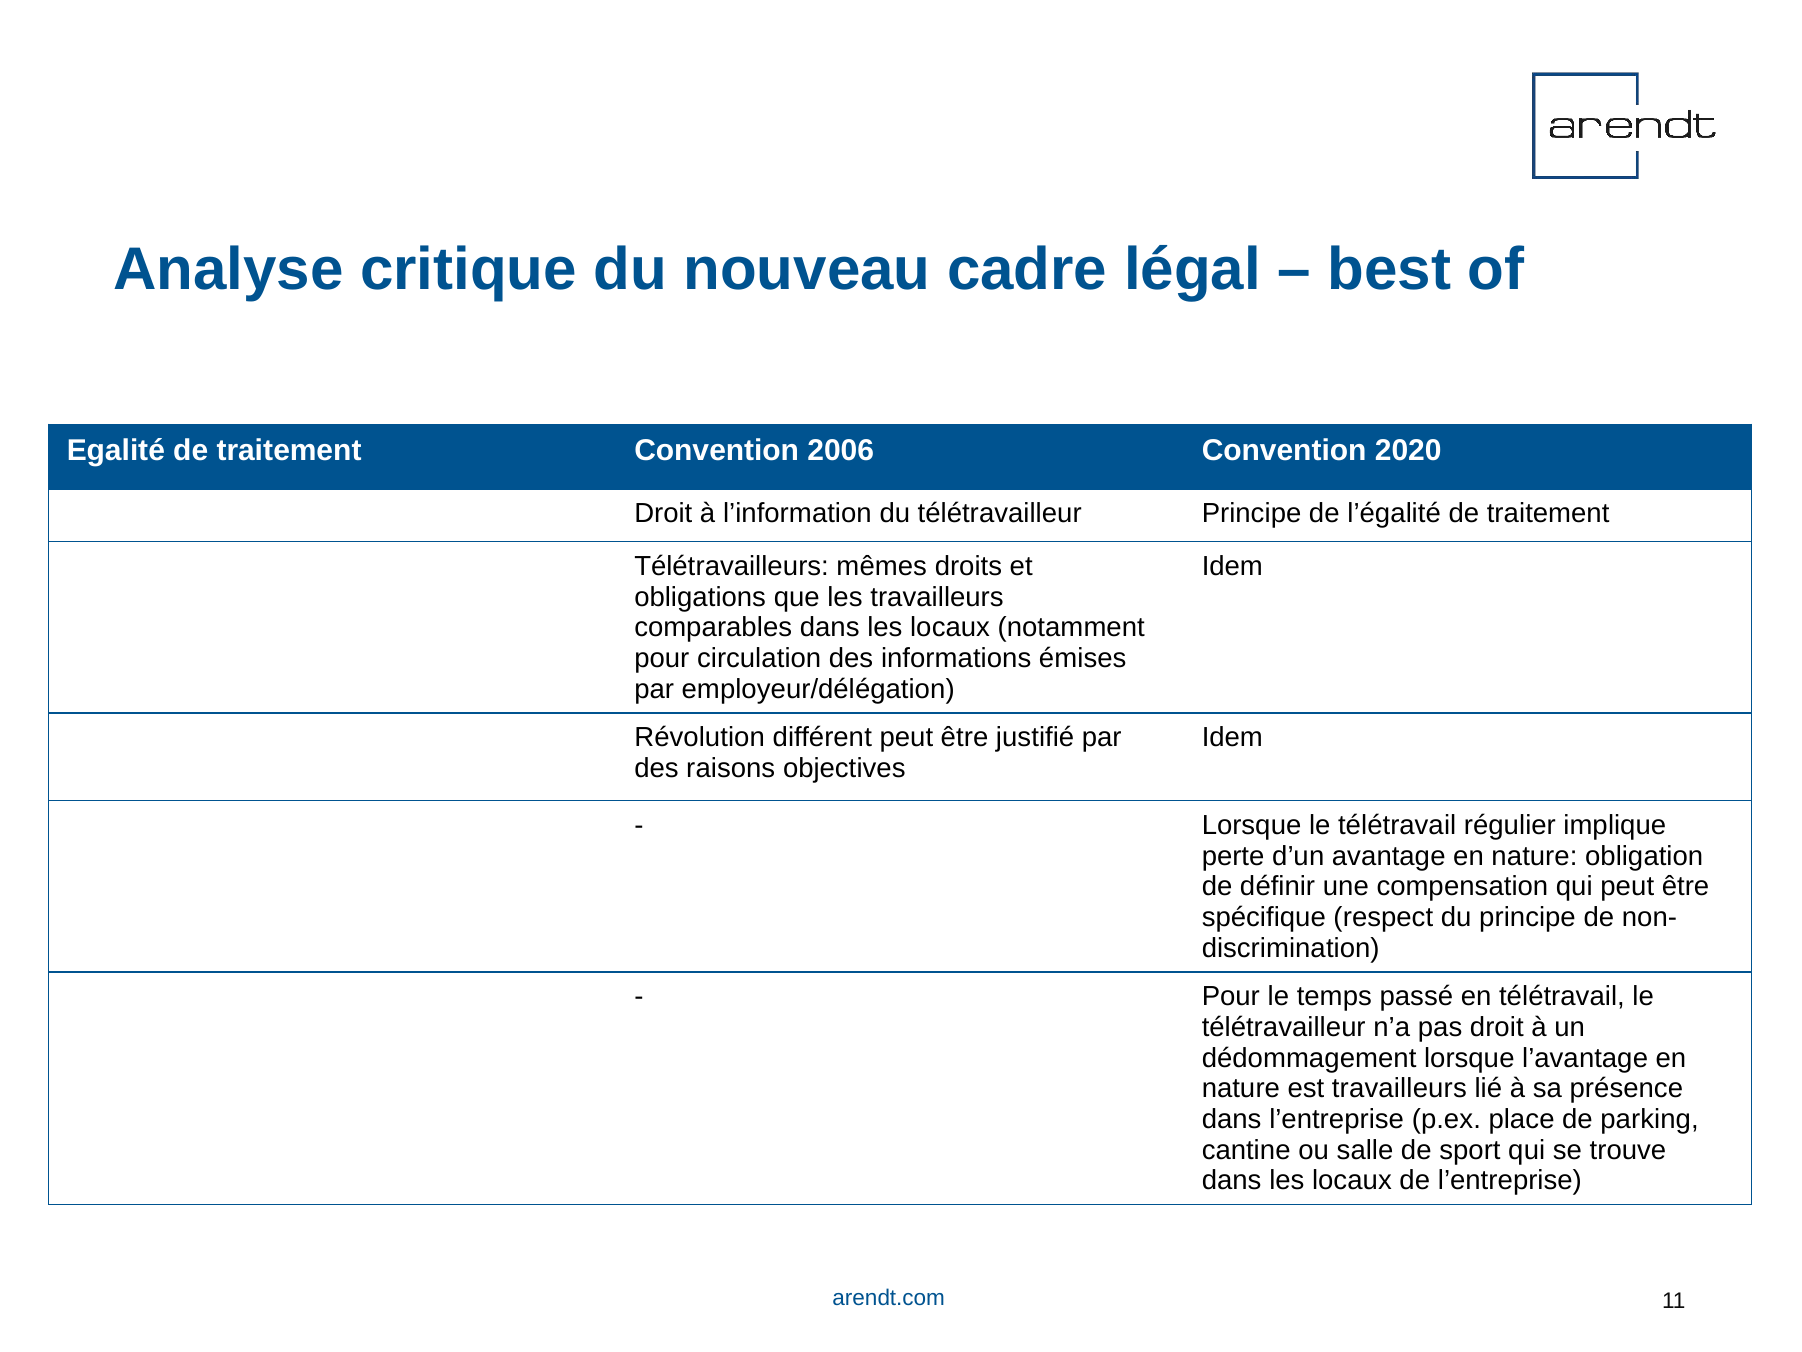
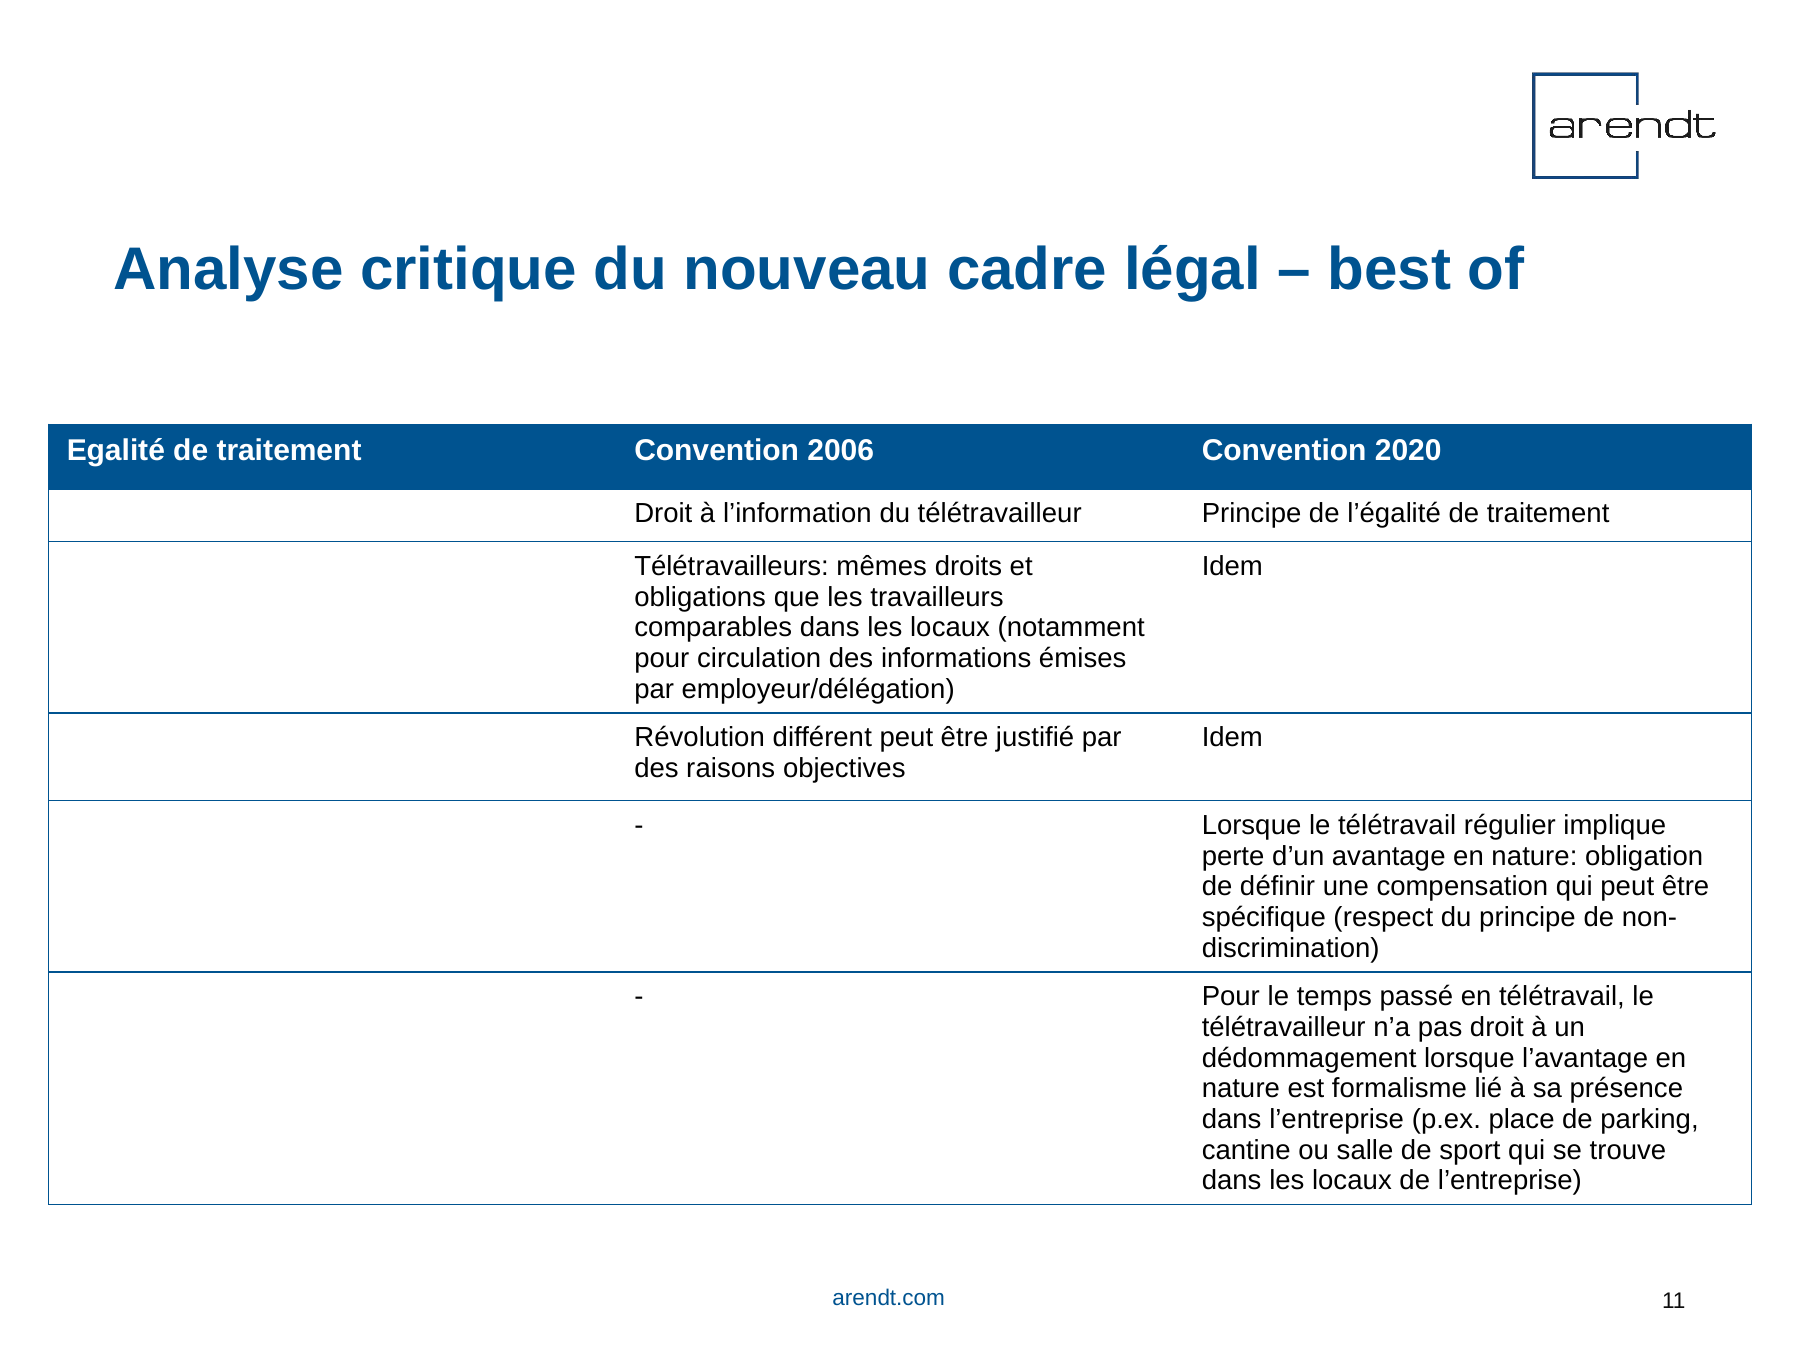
est travailleurs: travailleurs -> formalisme
